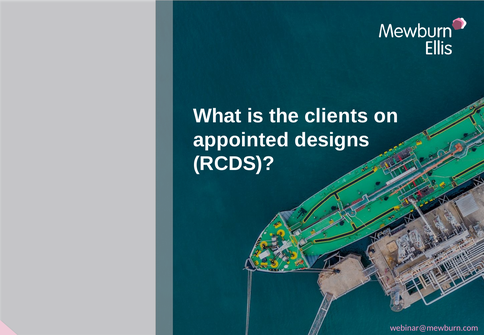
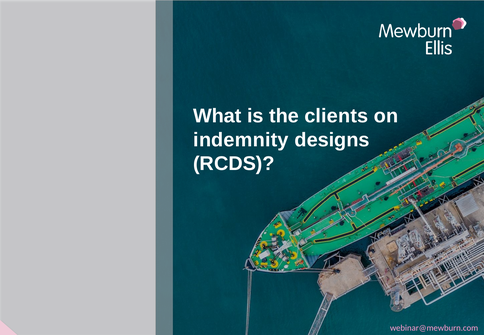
appointed: appointed -> indemnity
